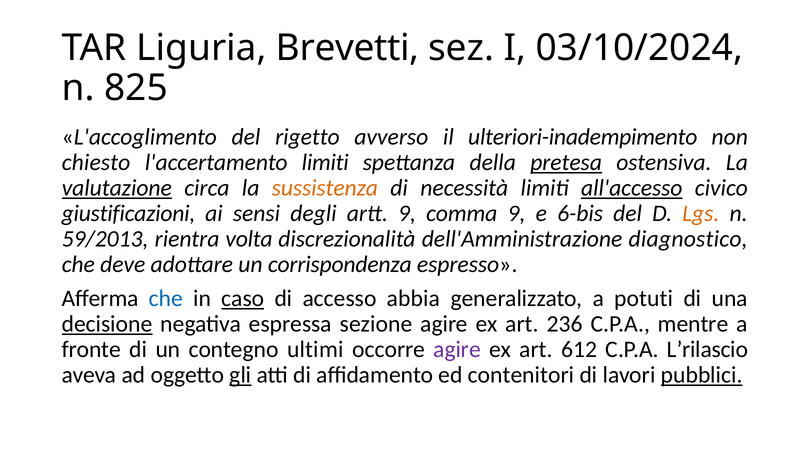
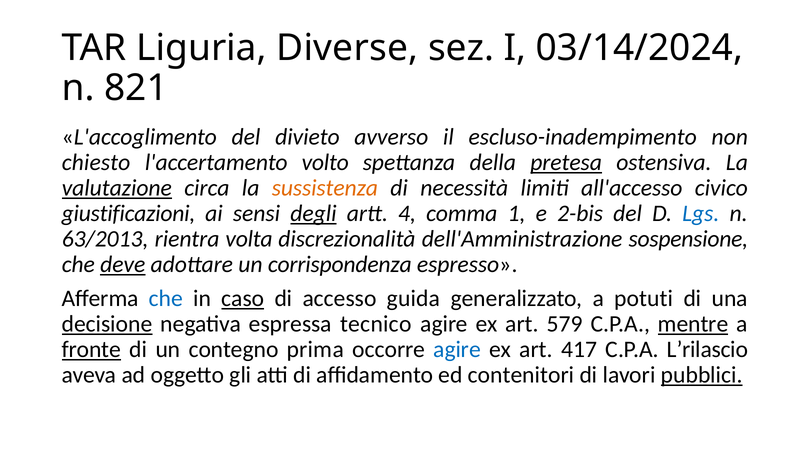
Brevetti: Brevetti -> Diverse
03/10/2024: 03/10/2024 -> 03/14/2024
825: 825 -> 821
rigetto: rigetto -> divieto
ulteriori-inadempimento: ulteriori-inadempimento -> escluso-inadempimento
l'accertamento limiti: limiti -> volto
all'accesso underline: present -> none
degli underline: none -> present
artt 9: 9 -> 4
comma 9: 9 -> 1
6-bis: 6-bis -> 2-bis
Lgs colour: orange -> blue
59/2013: 59/2013 -> 63/2013
diagnostico: diagnostico -> sospensione
deve underline: none -> present
abbia: abbia -> guida
sezione: sezione -> tecnico
236: 236 -> 579
mentre underline: none -> present
fronte underline: none -> present
ultimi: ultimi -> prima
agire at (457, 349) colour: purple -> blue
612: 612 -> 417
gli underline: present -> none
